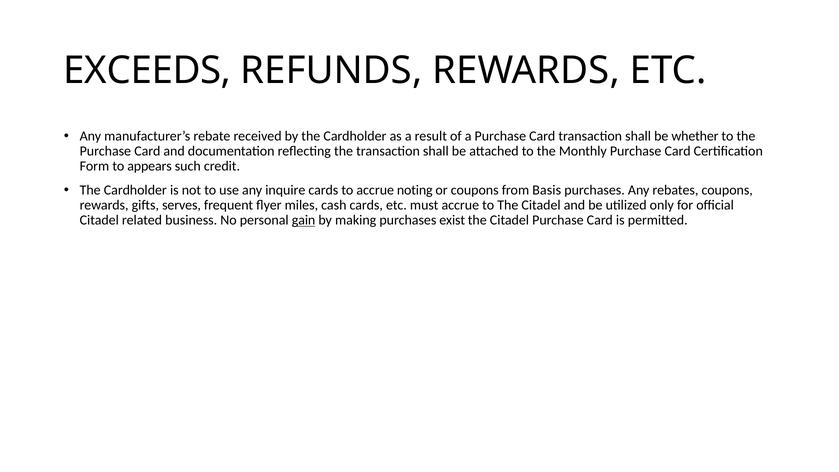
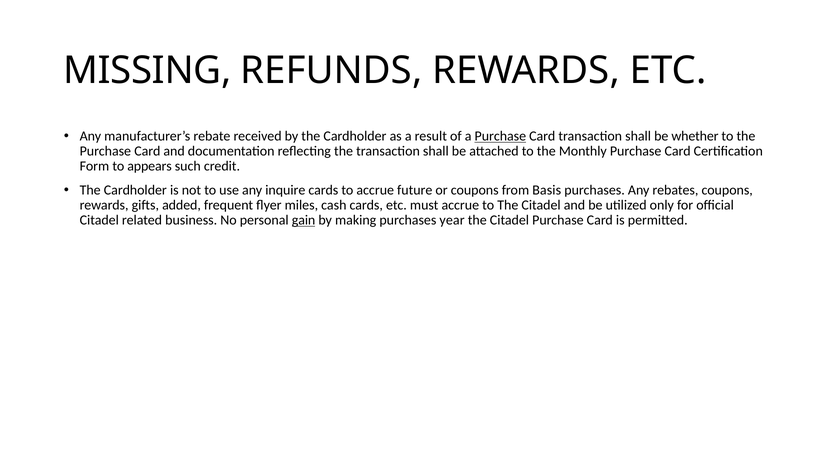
EXCEEDS: EXCEEDS -> MISSING
Purchase at (500, 136) underline: none -> present
noting: noting -> future
serves: serves -> added
exist: exist -> year
